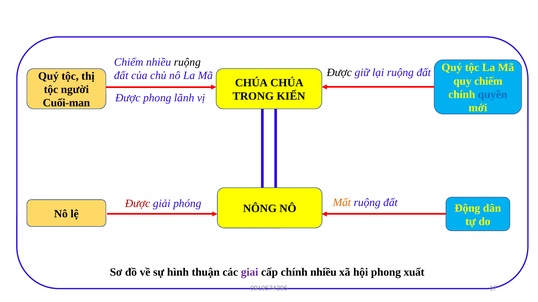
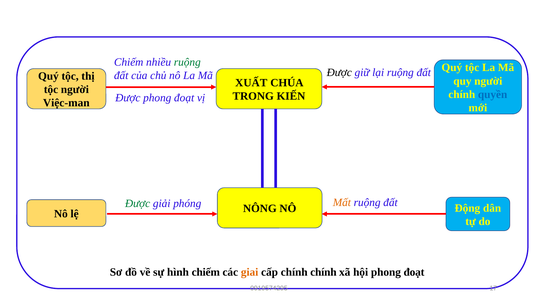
ruộng at (187, 62) colour: black -> green
quy chiếm: chiếm -> người
CHÚA at (251, 83): CHÚA -> XUẤT
Được phong lãnh: lãnh -> đoạt
Cuối-man: Cuối-man -> Việc-man
Được at (138, 204) colour: red -> green
hình thuận: thuận -> chiếm
giai colour: purple -> orange
chính nhiều: nhiều -> chính
hội phong xuất: xuất -> đoạt
